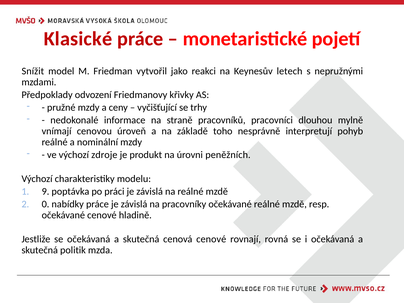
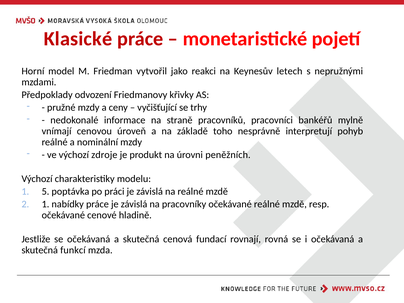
Snížit: Snížit -> Horní
dlouhou: dlouhou -> bankéřů
9: 9 -> 5
2 0: 0 -> 1
cenová cenové: cenové -> fundací
politik: politik -> funkcí
